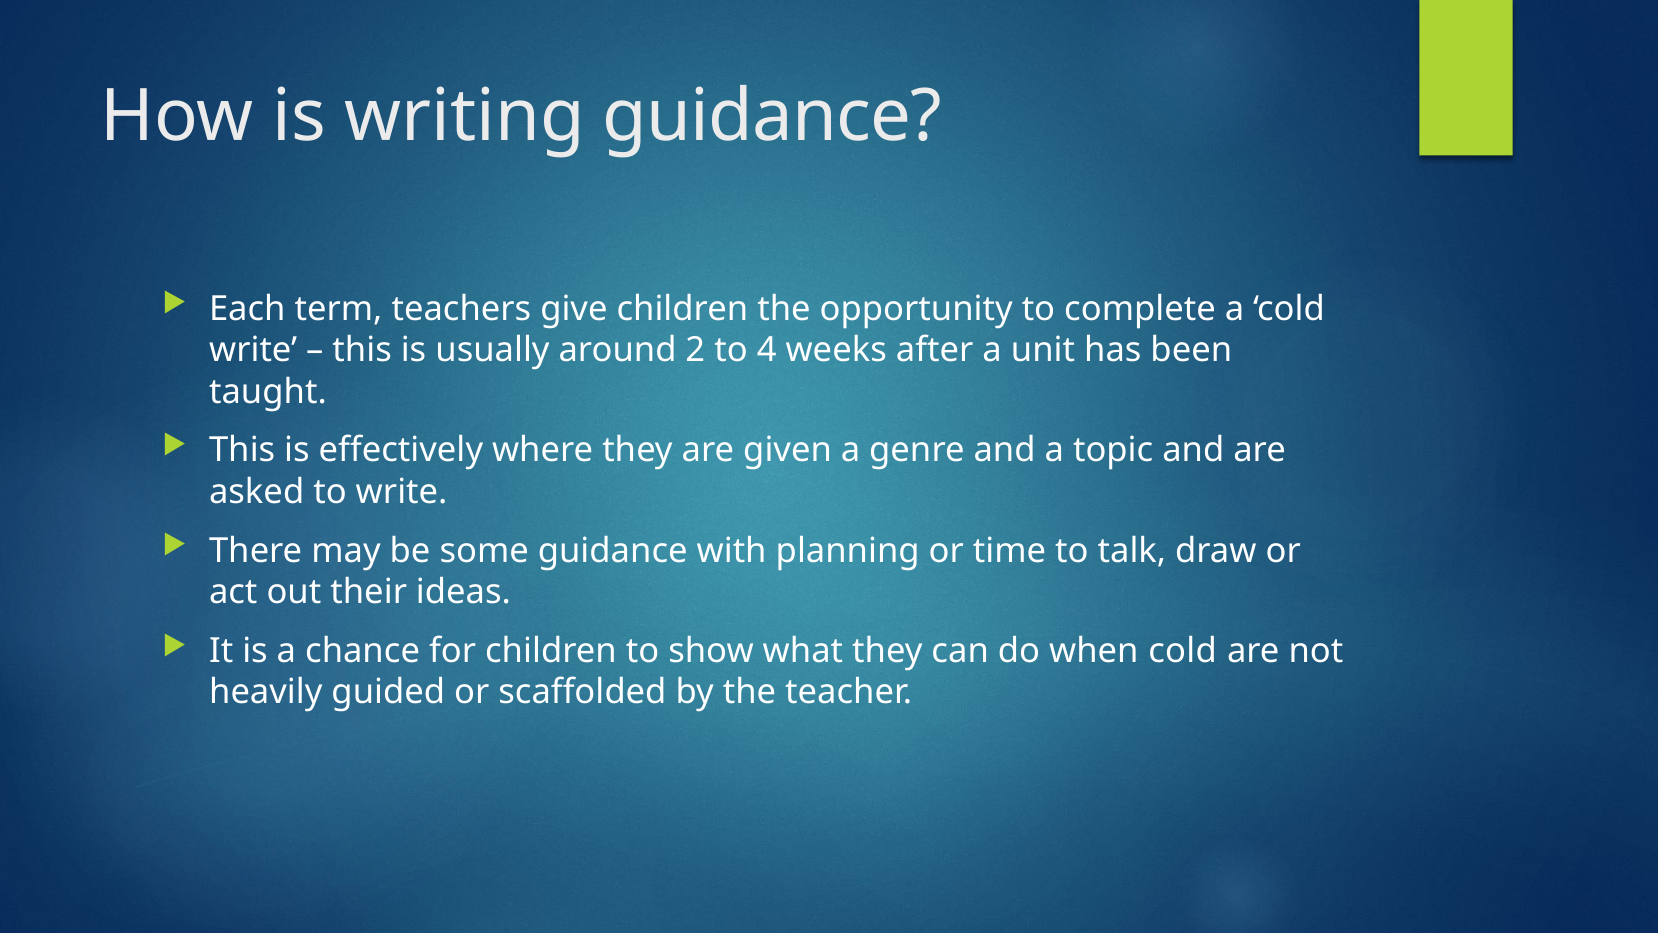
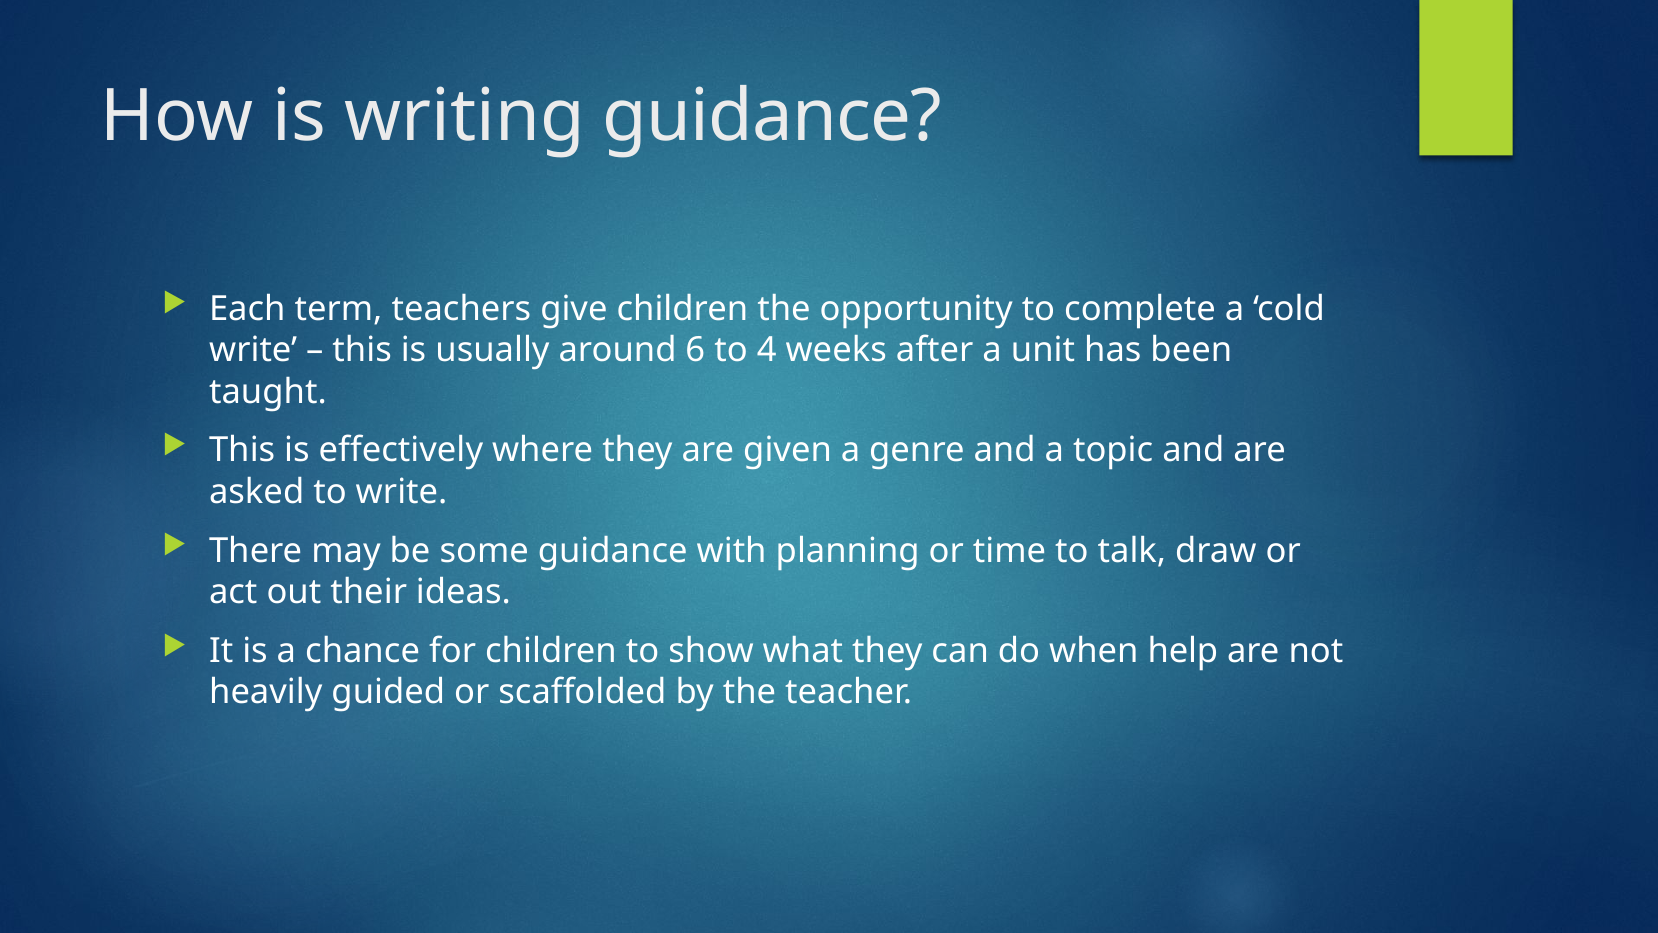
2: 2 -> 6
when cold: cold -> help
